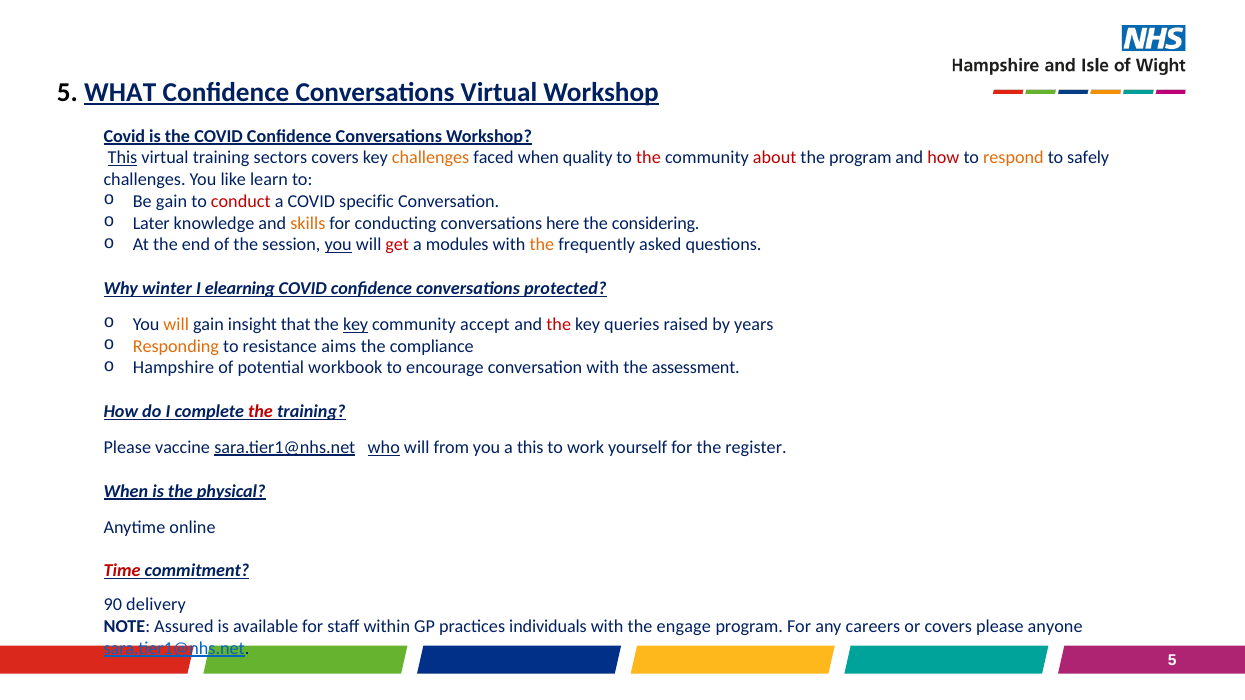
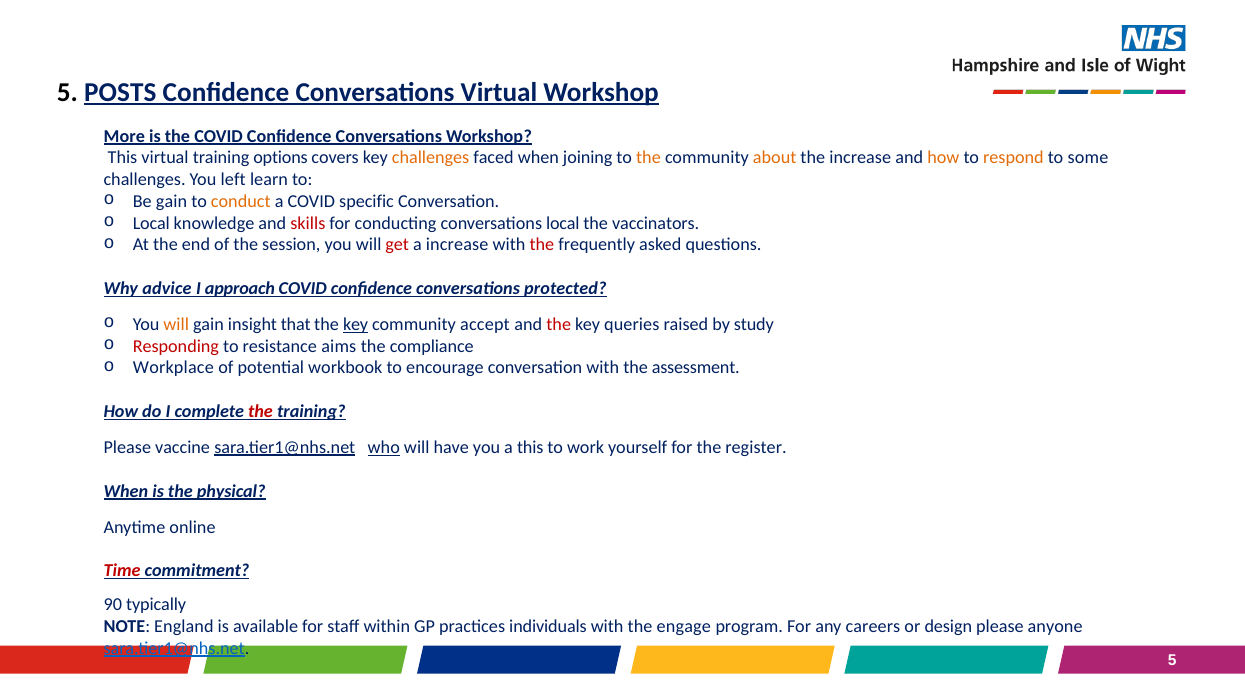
WHAT: WHAT -> POSTS
Covid at (124, 136): Covid -> More
This at (122, 158) underline: present -> none
sectors: sectors -> options
quality: quality -> joining
the at (648, 158) colour: red -> orange
about colour: red -> orange
the program: program -> increase
how at (943, 158) colour: red -> orange
safely: safely -> some
like: like -> left
conduct colour: red -> orange
Later at (151, 223): Later -> Local
skills colour: orange -> red
conversations here: here -> local
considering: considering -> vaccinators
you at (338, 245) underline: present -> none
a modules: modules -> increase
the at (542, 245) colour: orange -> red
winter: winter -> advice
elearning: elearning -> approach
years: years -> study
Responding colour: orange -> red
Hampshire: Hampshire -> Workplace
from: from -> have
delivery: delivery -> typically
Assured: Assured -> England
or covers: covers -> design
